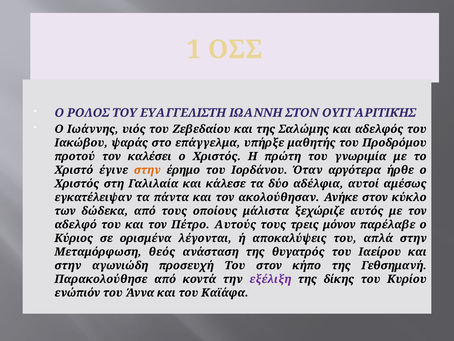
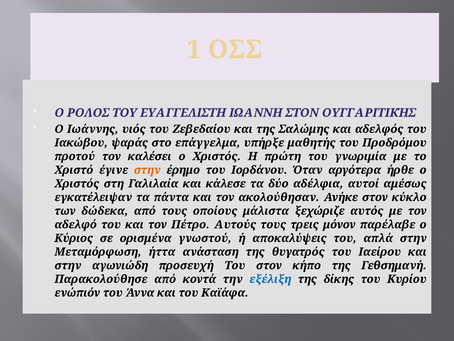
λέγονται: λέγονται -> γνωστού
θεός: θεός -> ήττα
εξέλιξη colour: purple -> blue
